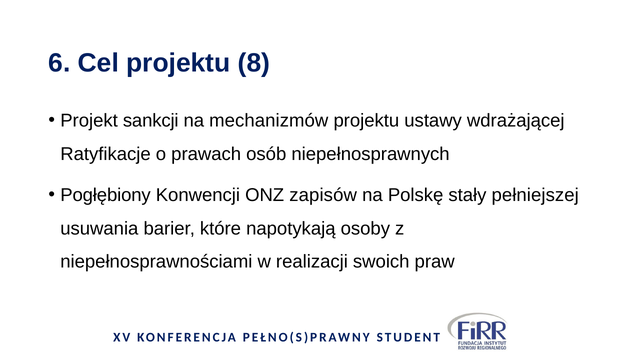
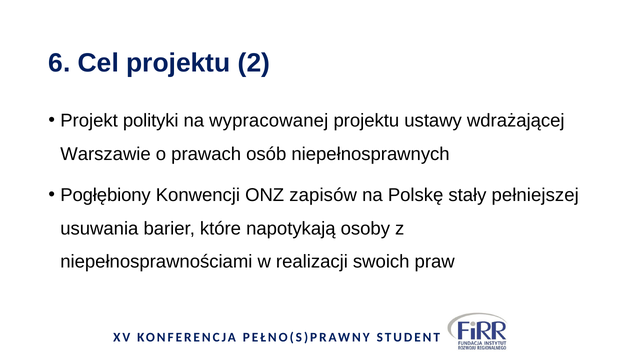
8: 8 -> 2
sankcji: sankcji -> polityki
mechanizmów: mechanizmów -> wypracowanej
Ratyfikacje: Ratyfikacje -> Warszawie
